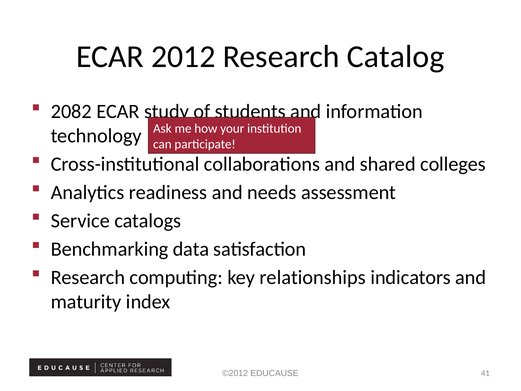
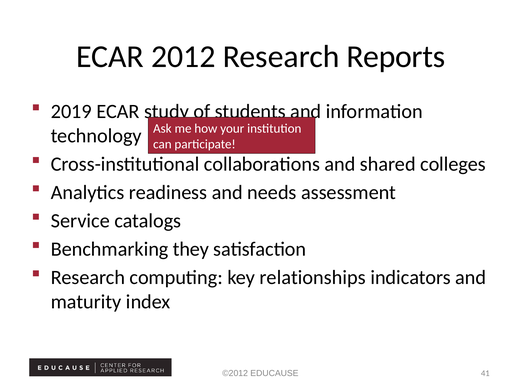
Catalog: Catalog -> Reports
2082: 2082 -> 2019
data: data -> they
